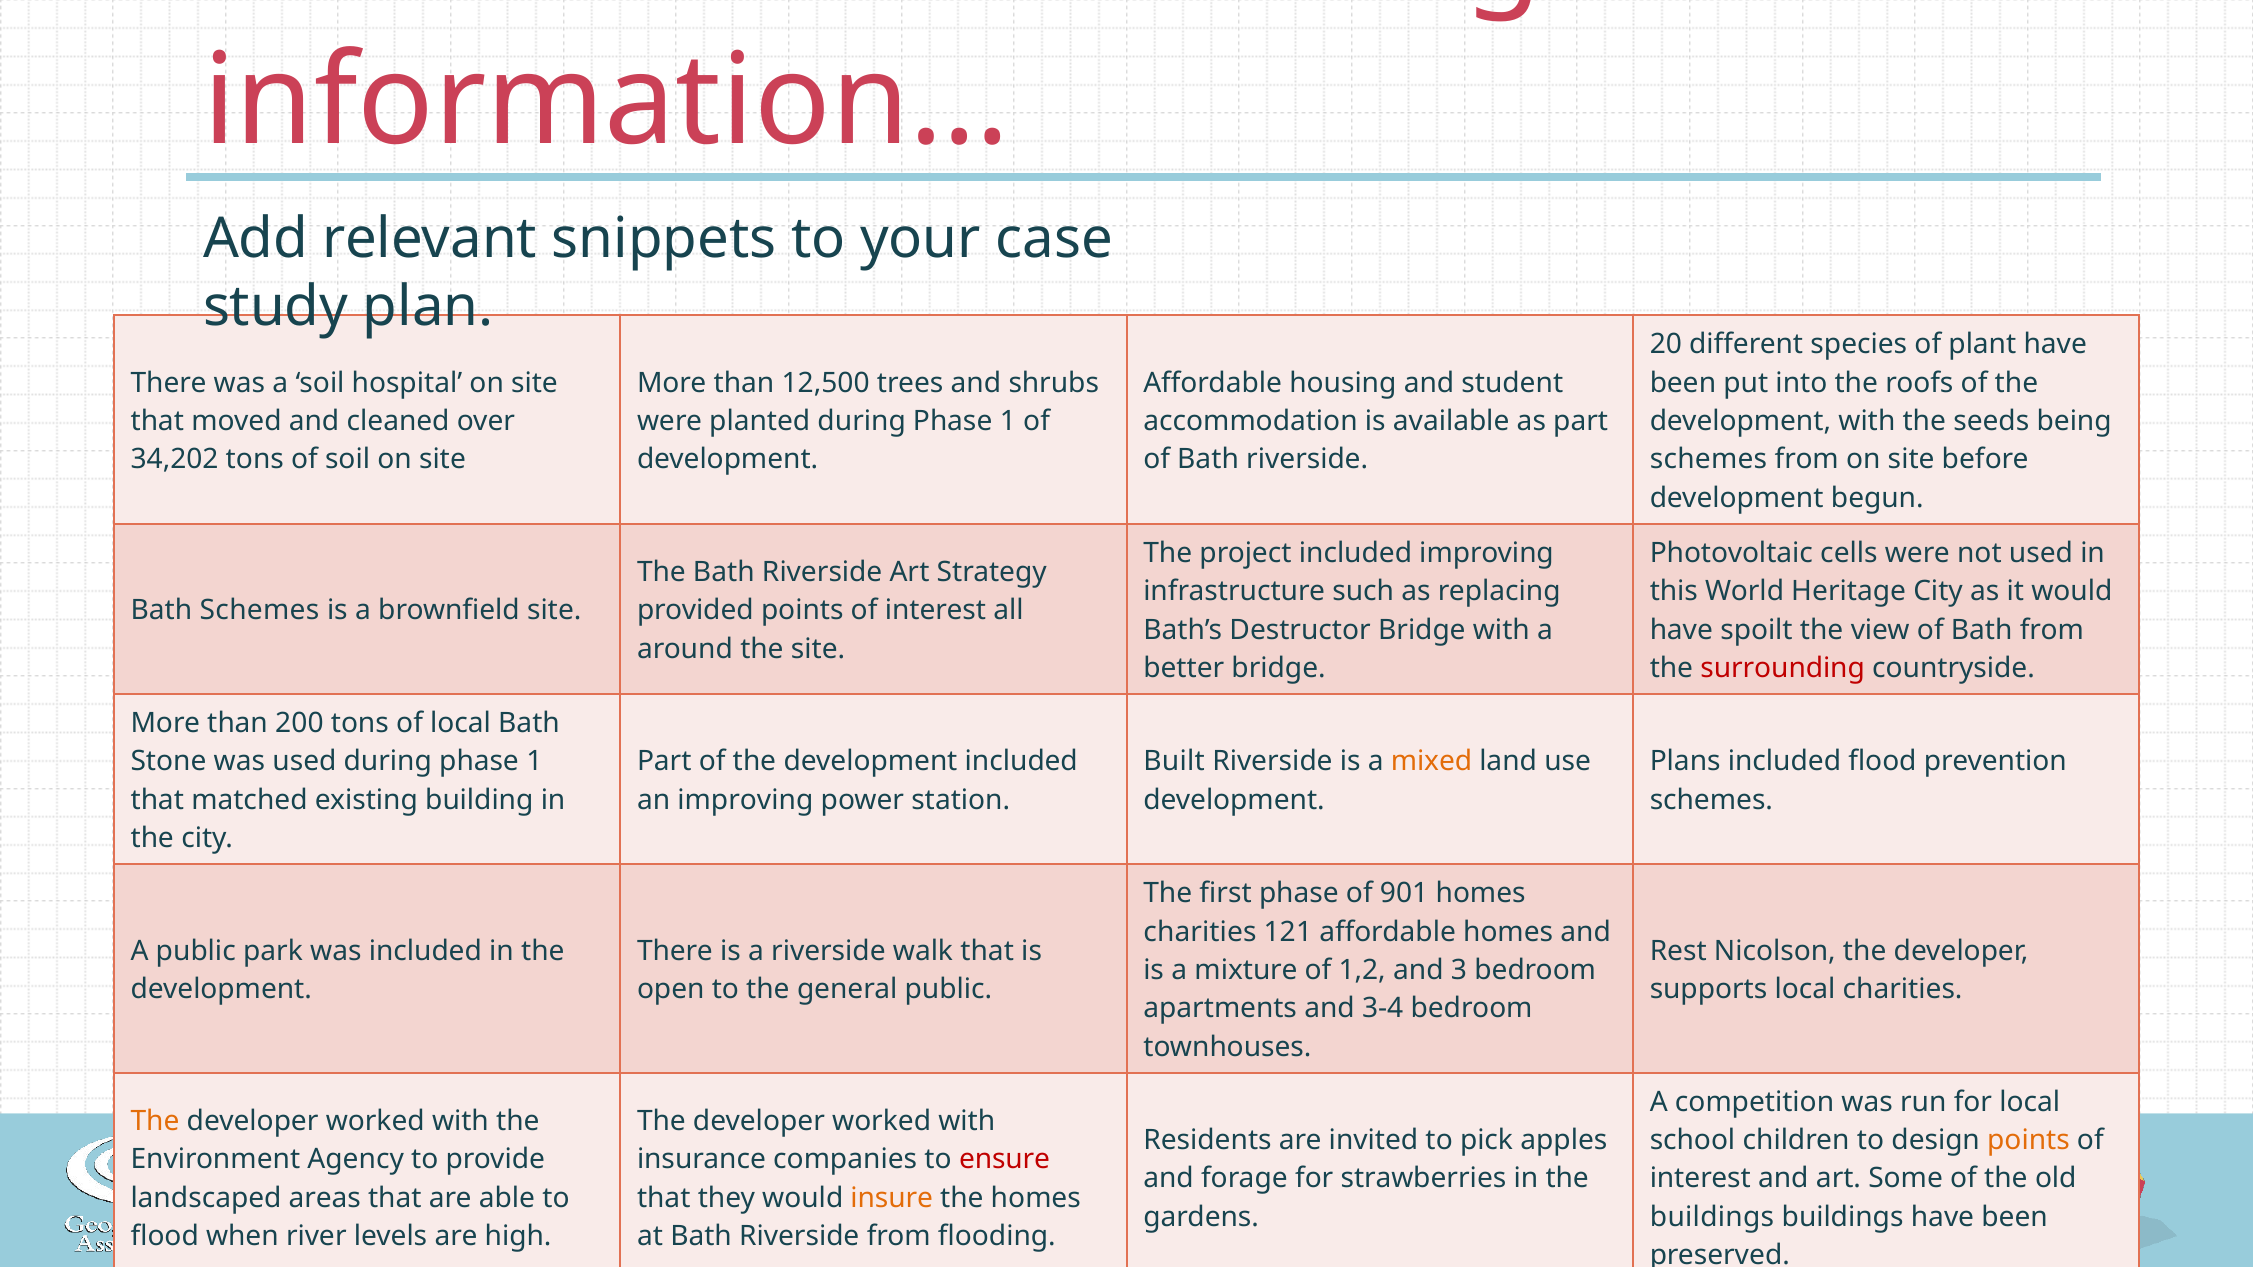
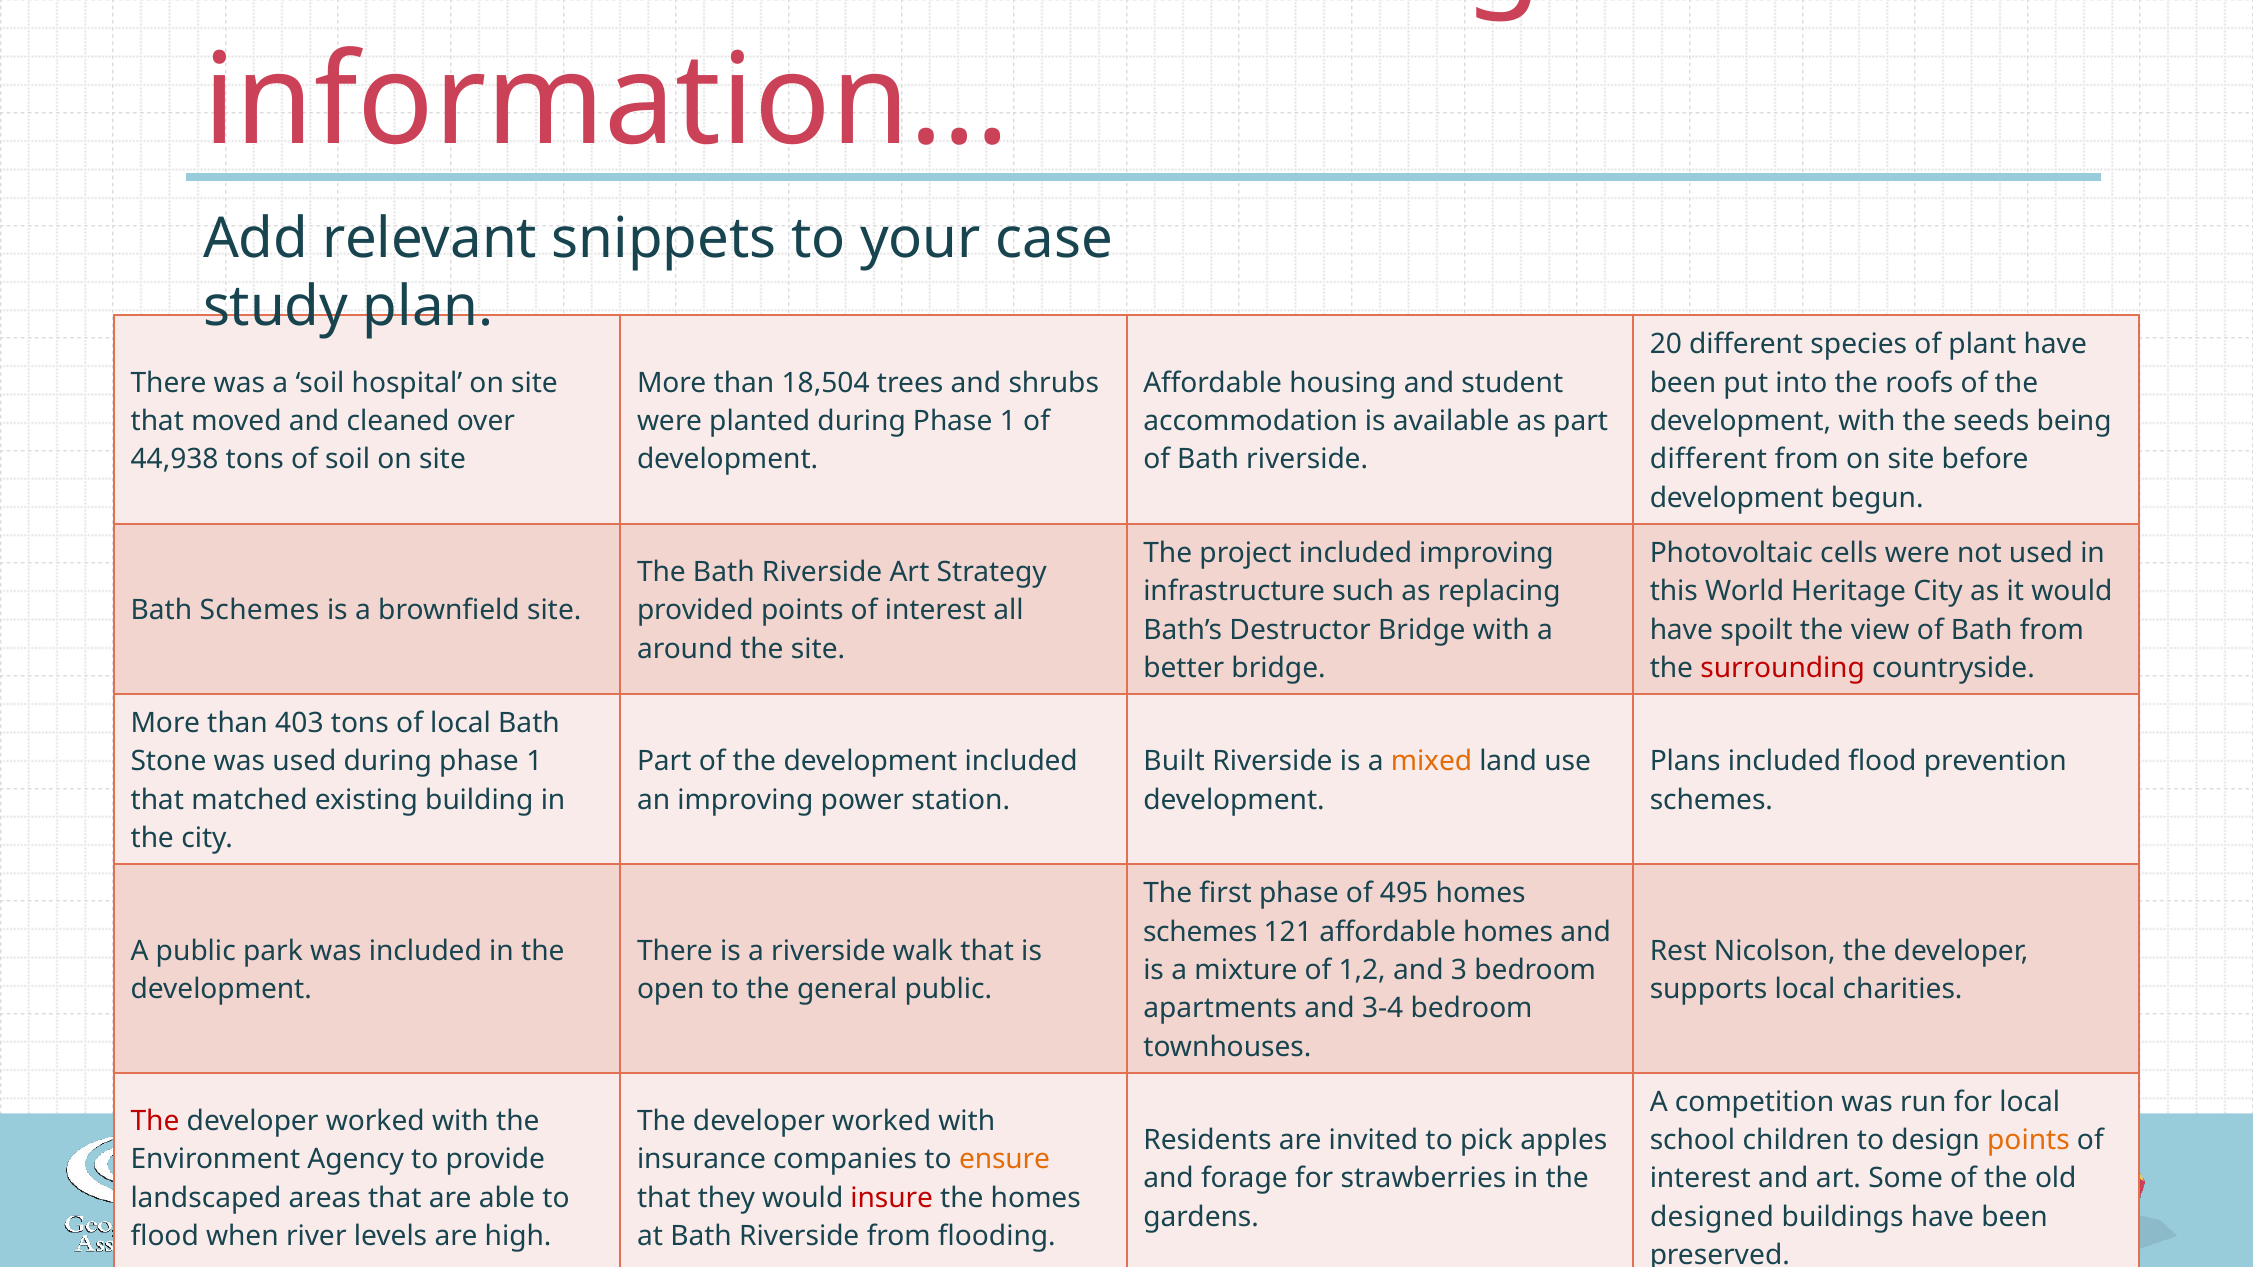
12,500: 12,500 -> 18,504
34,202: 34,202 -> 44,938
schemes at (1709, 460): schemes -> different
200: 200 -> 403
901: 901 -> 495
charities at (1200, 932): charities -> schemes
The at (155, 1121) colour: orange -> red
ensure colour: red -> orange
insure colour: orange -> red
buildings at (1712, 1217): buildings -> designed
